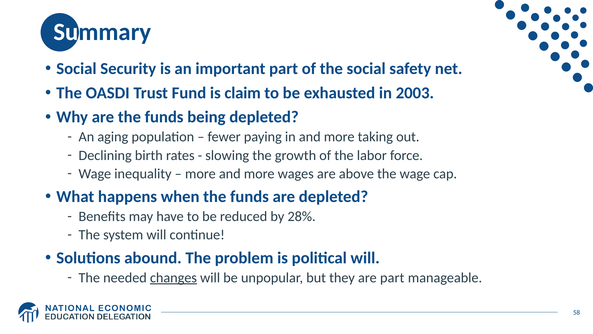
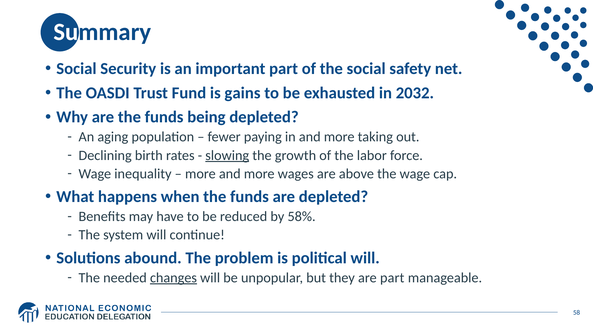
claim: claim -> gains
2003: 2003 -> 2032
slowing underline: none -> present
28%: 28% -> 58%
